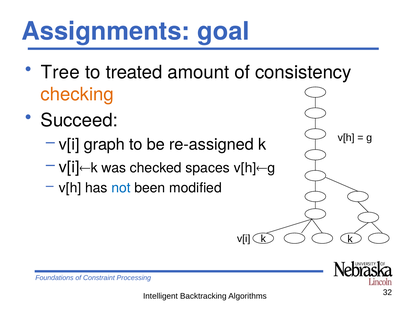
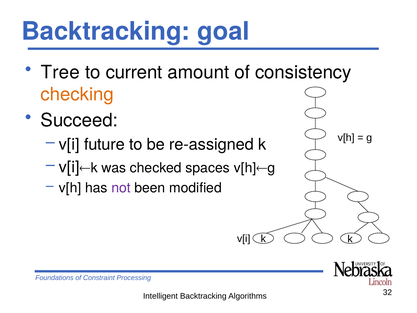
Assignments at (106, 31): Assignments -> Backtracking
treated: treated -> current
graph: graph -> future
not colour: blue -> purple
